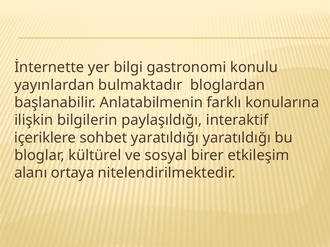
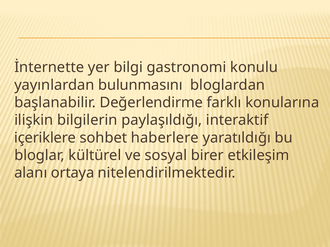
bulmaktadır: bulmaktadır -> bulunmasını
Anlatabilmenin: Anlatabilmenin -> Değerlendirme
sohbet yaratıldığı: yaratıldığı -> haberlere
